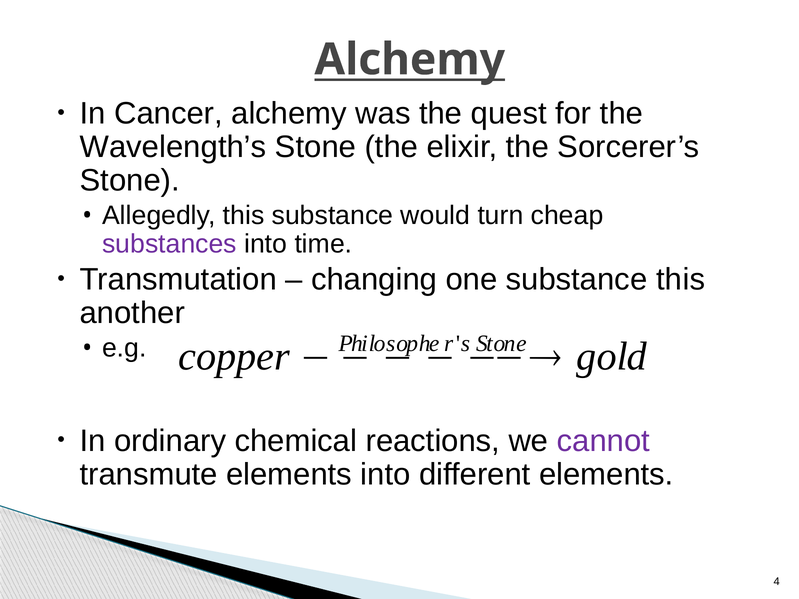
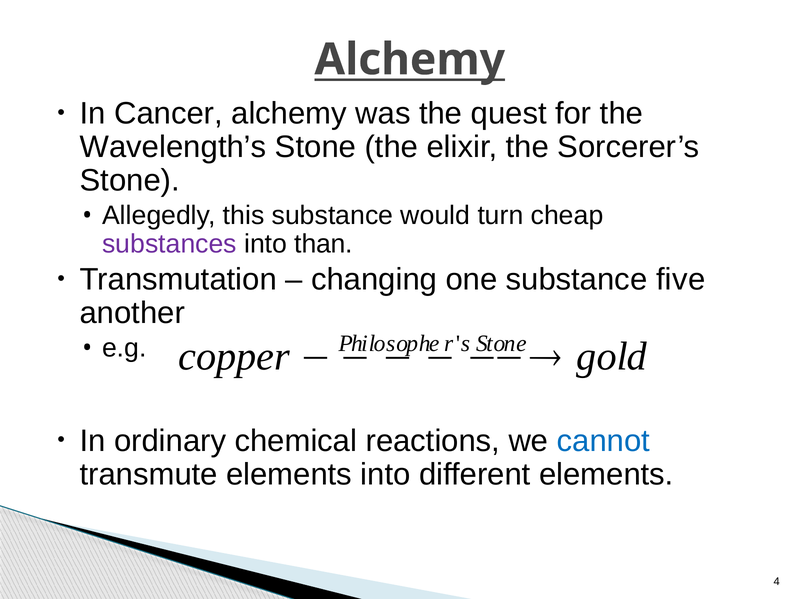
time: time -> than
substance this: this -> five
cannot colour: purple -> blue
